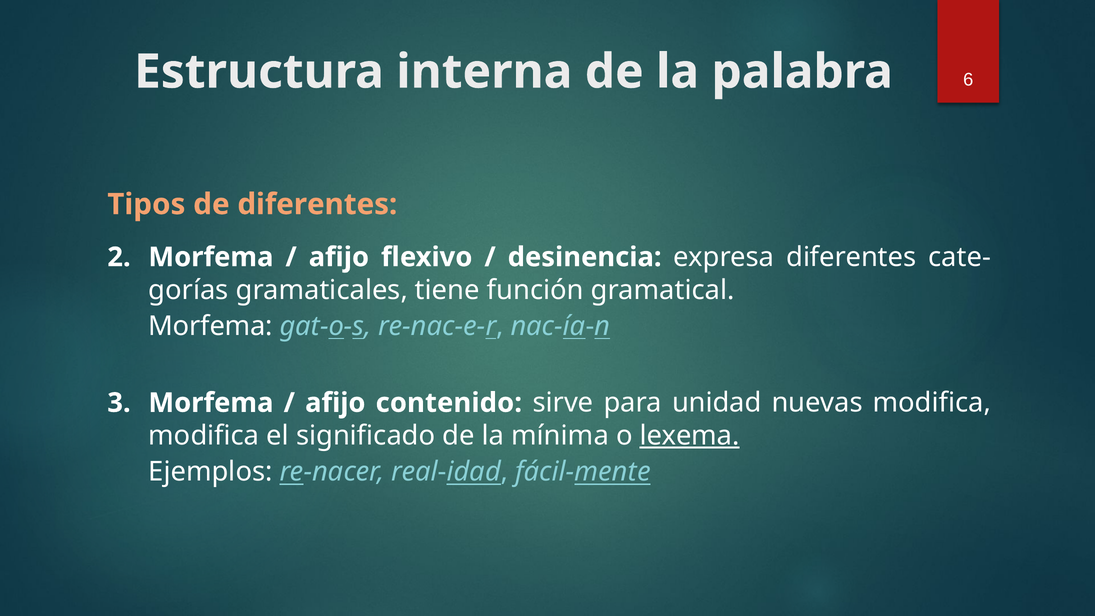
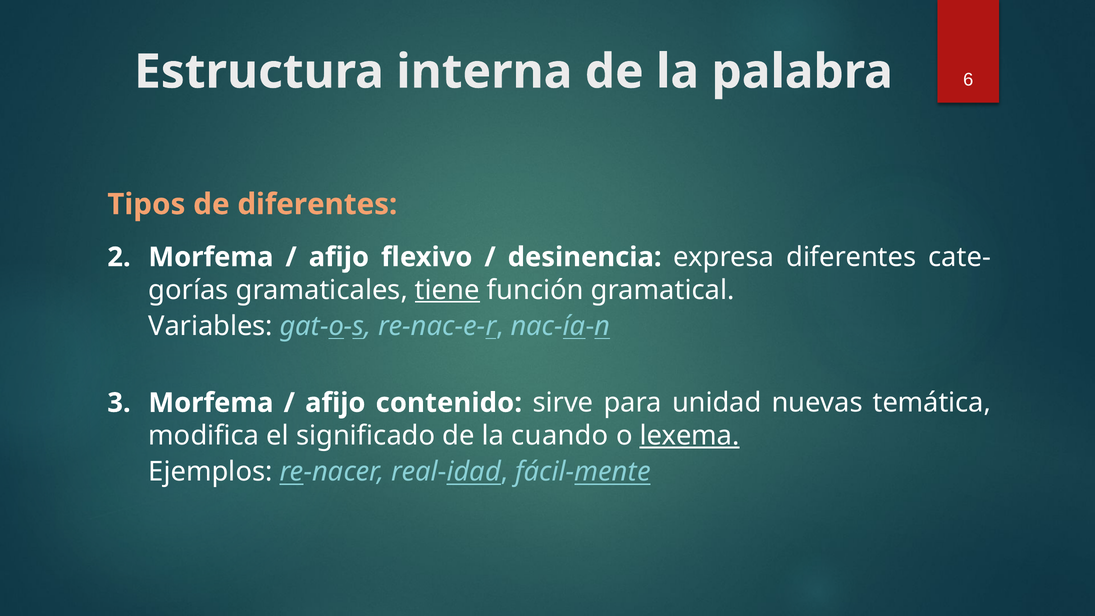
tiene underline: none -> present
Morfema at (211, 326): Morfema -> Variables
nuevas modifica: modifica -> temática
mínima: mínima -> cuando
